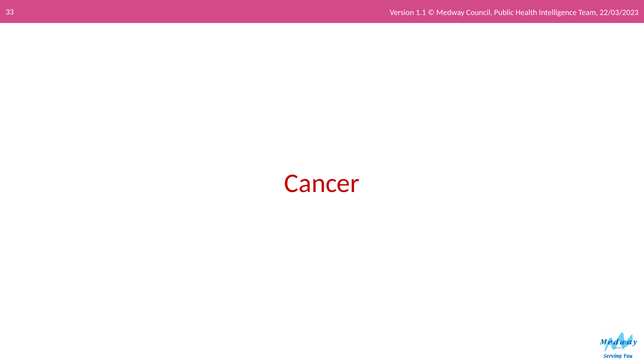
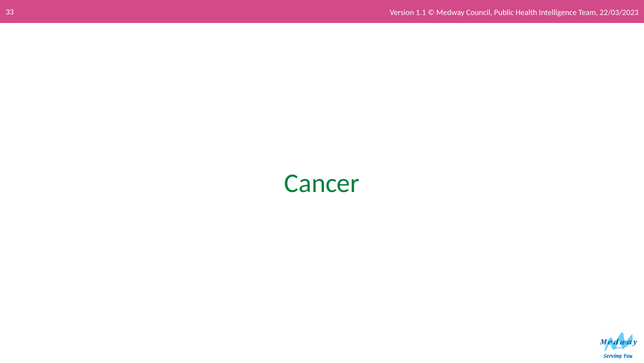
Cancer colour: red -> green
